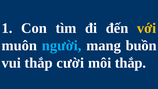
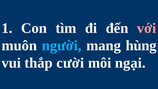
với colour: yellow -> pink
buồn: buồn -> hùng
môi thắp: thắp -> ngại
